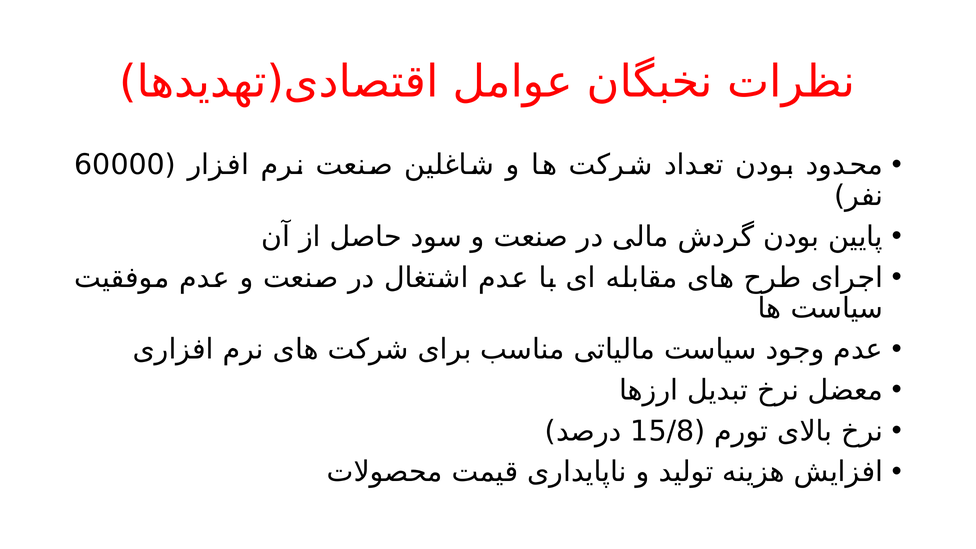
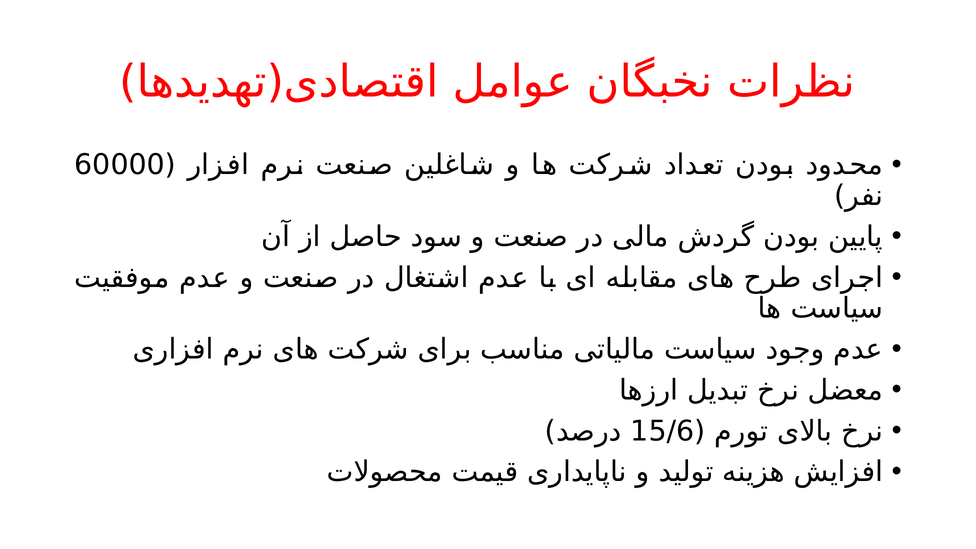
15/8: 15/8 -> 15/6
